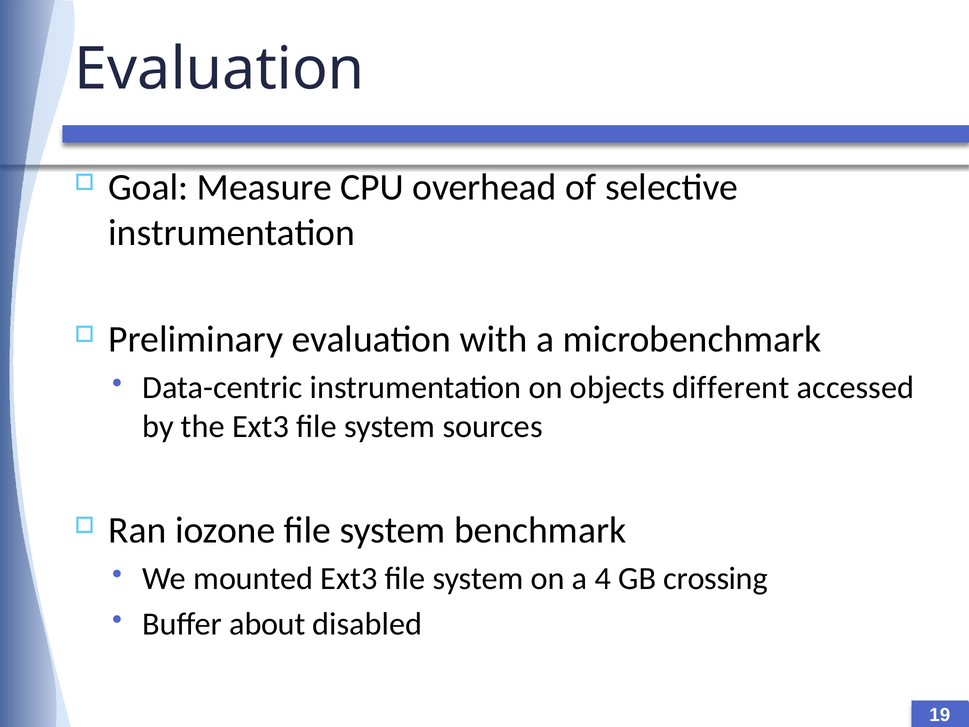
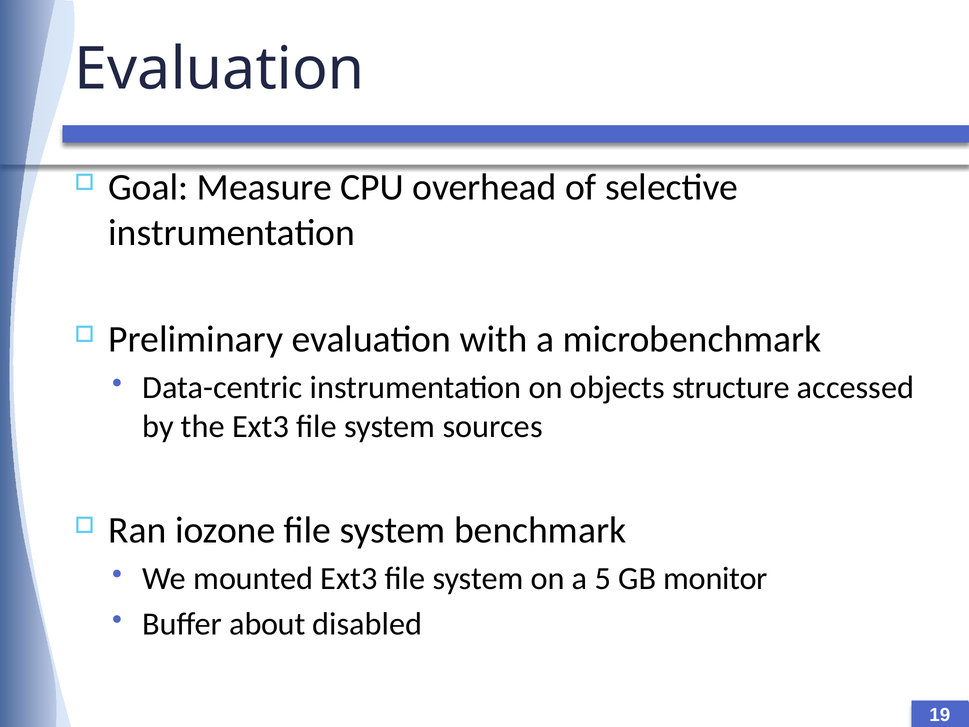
different: different -> structure
4: 4 -> 5
crossing: crossing -> monitor
